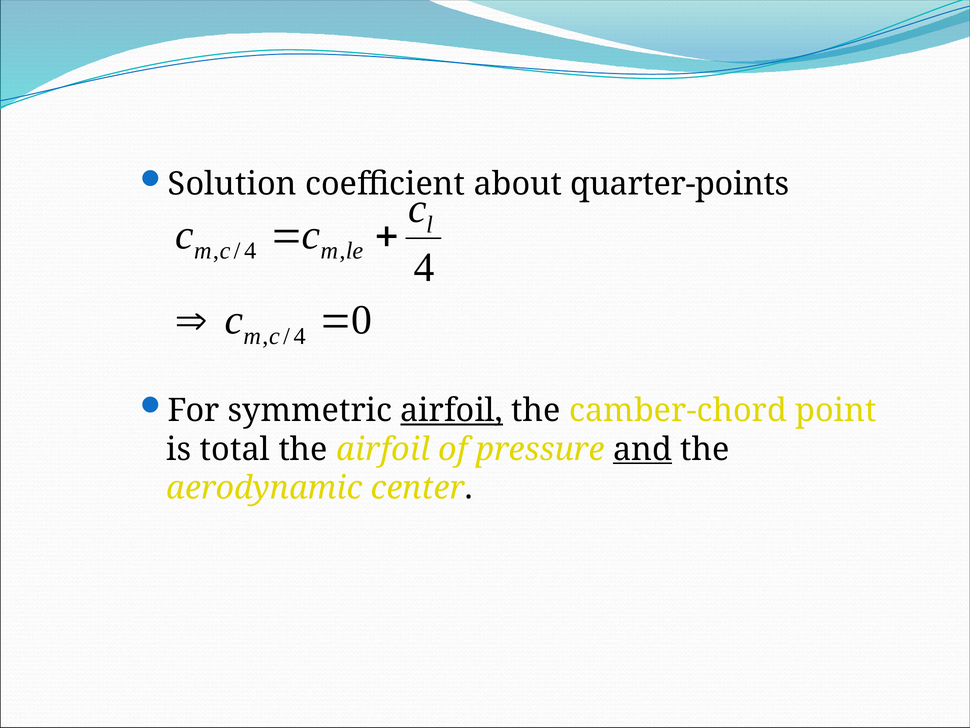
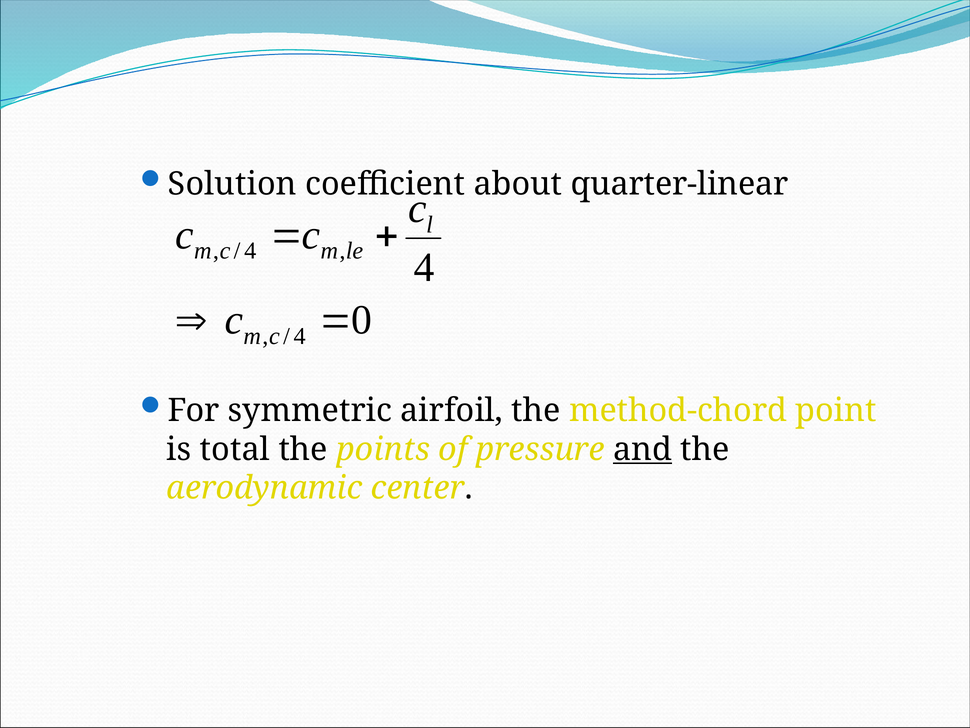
quarter-points: quarter-points -> quarter-linear
airfoil at (452, 410) underline: present -> none
camber-chord: camber-chord -> method-chord
the airfoil: airfoil -> points
